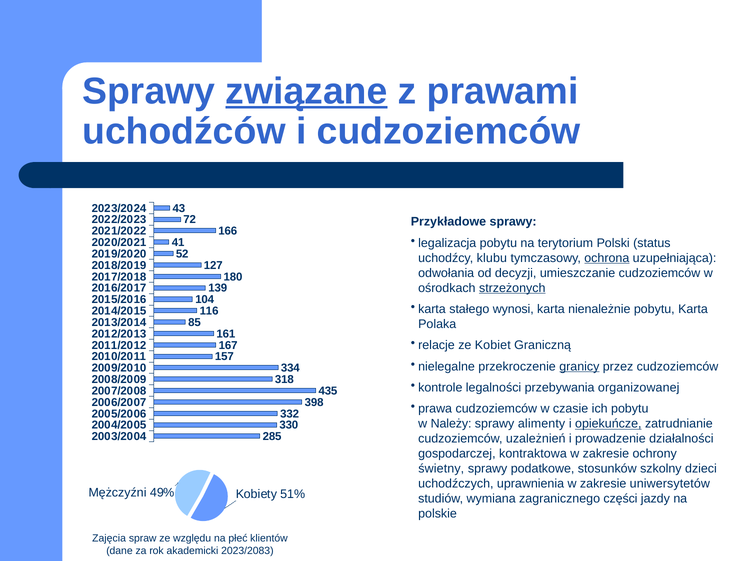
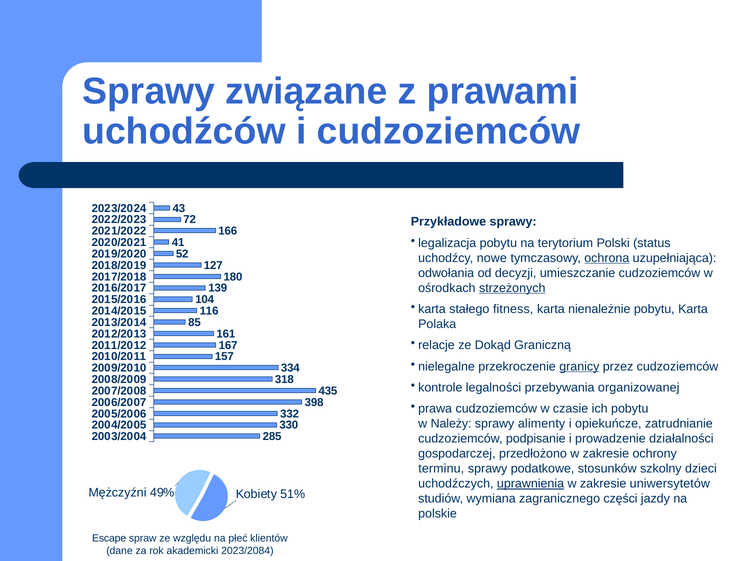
związane underline: present -> none
klubu: klubu -> nowe
wynosi: wynosi -> fitness
Kobiet: Kobiet -> Dokąd
opiekuńcze underline: present -> none
uzależnień: uzależnień -> podpisanie
kontraktowa: kontraktowa -> przedłożono
świetny: świetny -> terminu
uprawnienia underline: none -> present
Zajęcia: Zajęcia -> Escape
2023/2083: 2023/2083 -> 2023/2084
